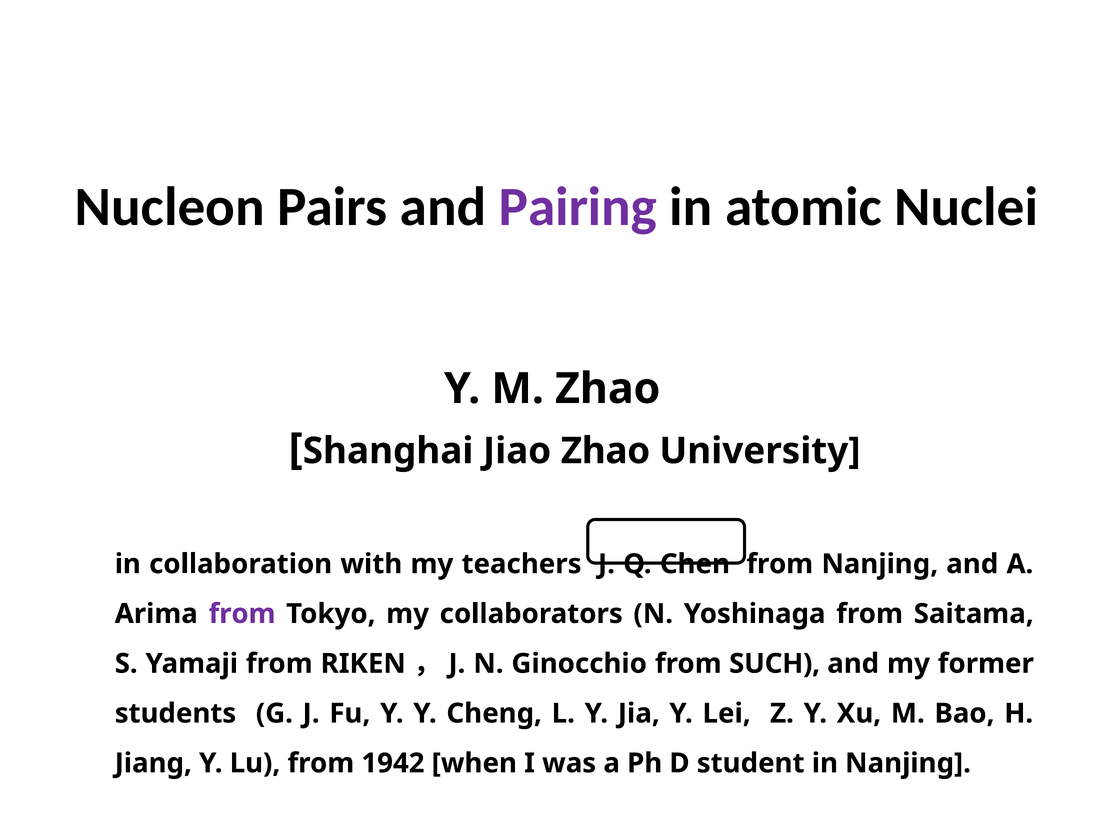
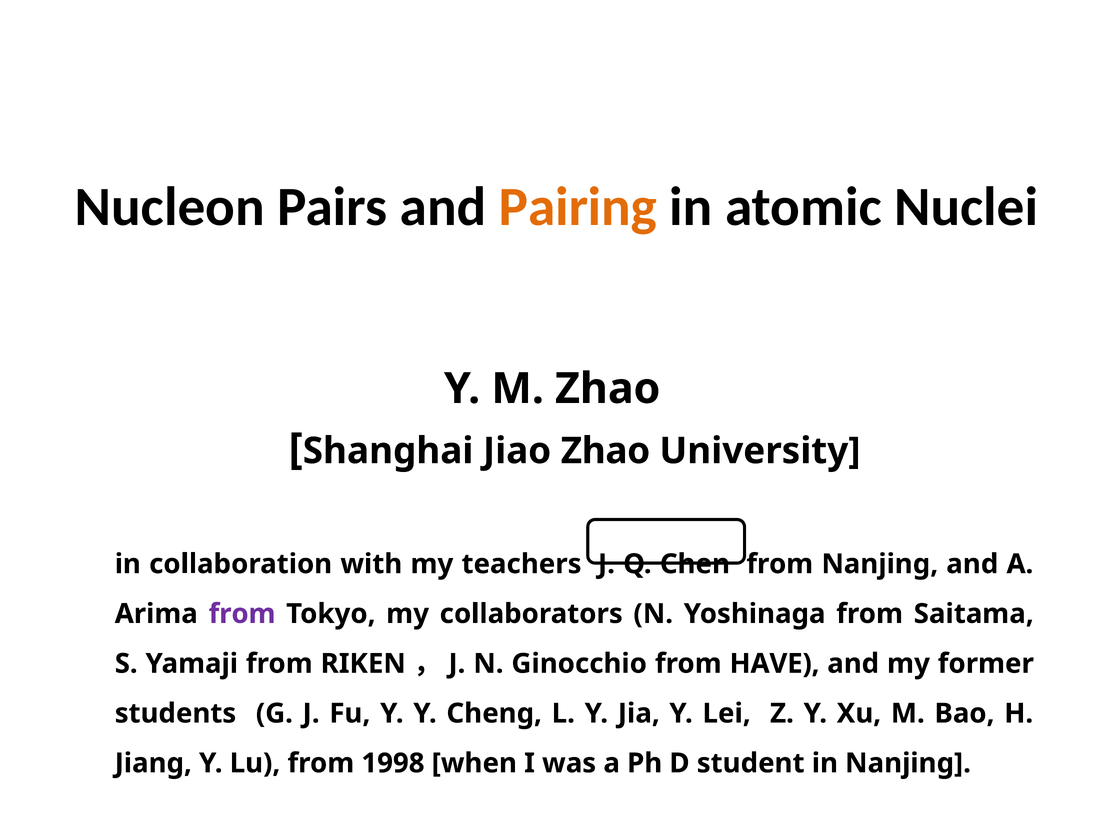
Pairing colour: purple -> orange
SUCH: SUCH -> HAVE
1942: 1942 -> 1998
